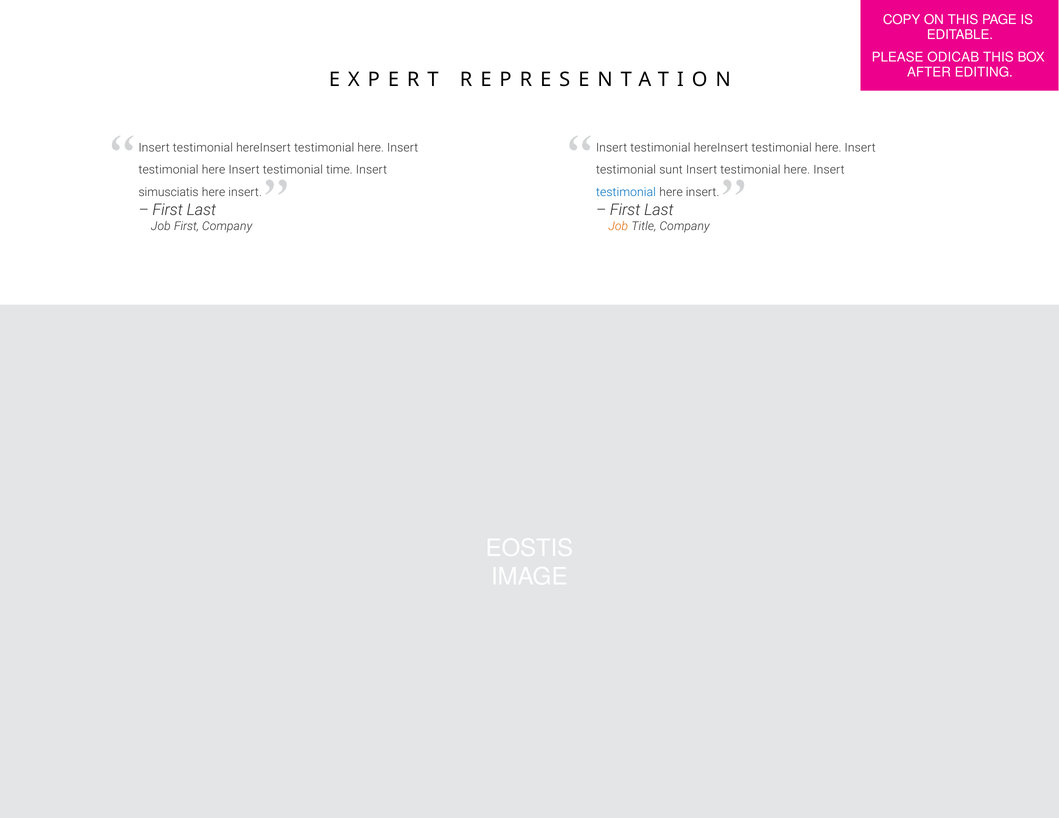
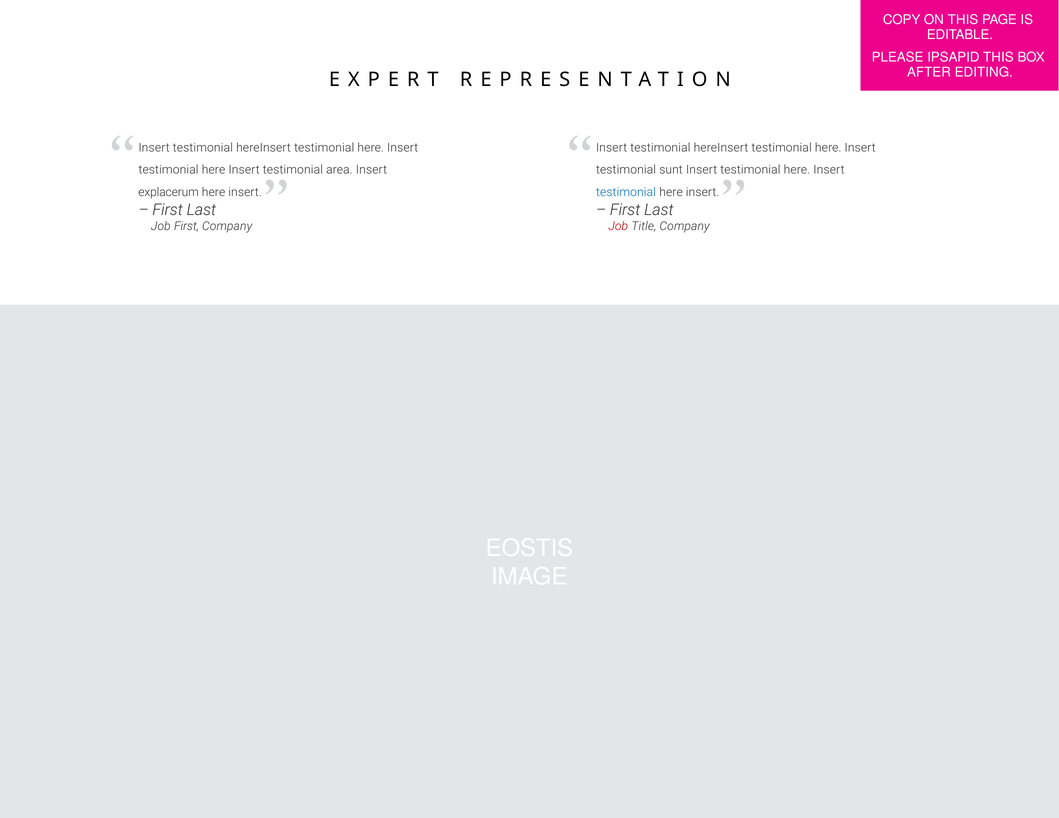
ODICAB: ODICAB -> IPSAPID
time: time -> area
simusciatis: simusciatis -> explacerum
Job at (618, 226) colour: orange -> red
